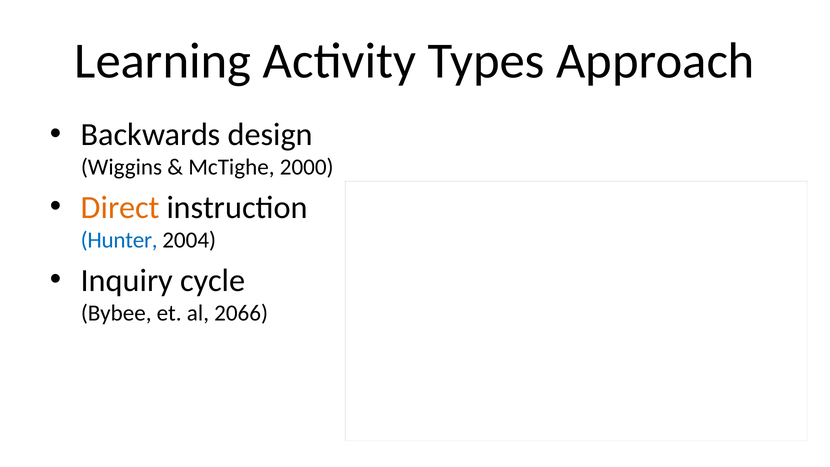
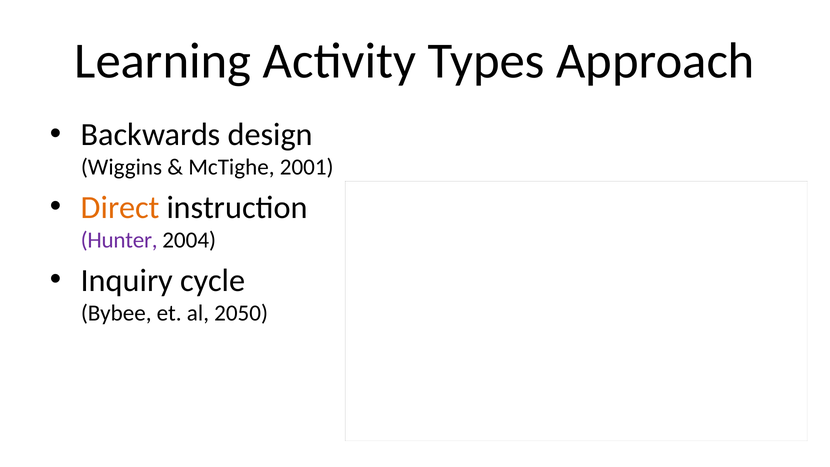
2000: 2000 -> 2001
Hunter colour: blue -> purple
2066: 2066 -> 2050
